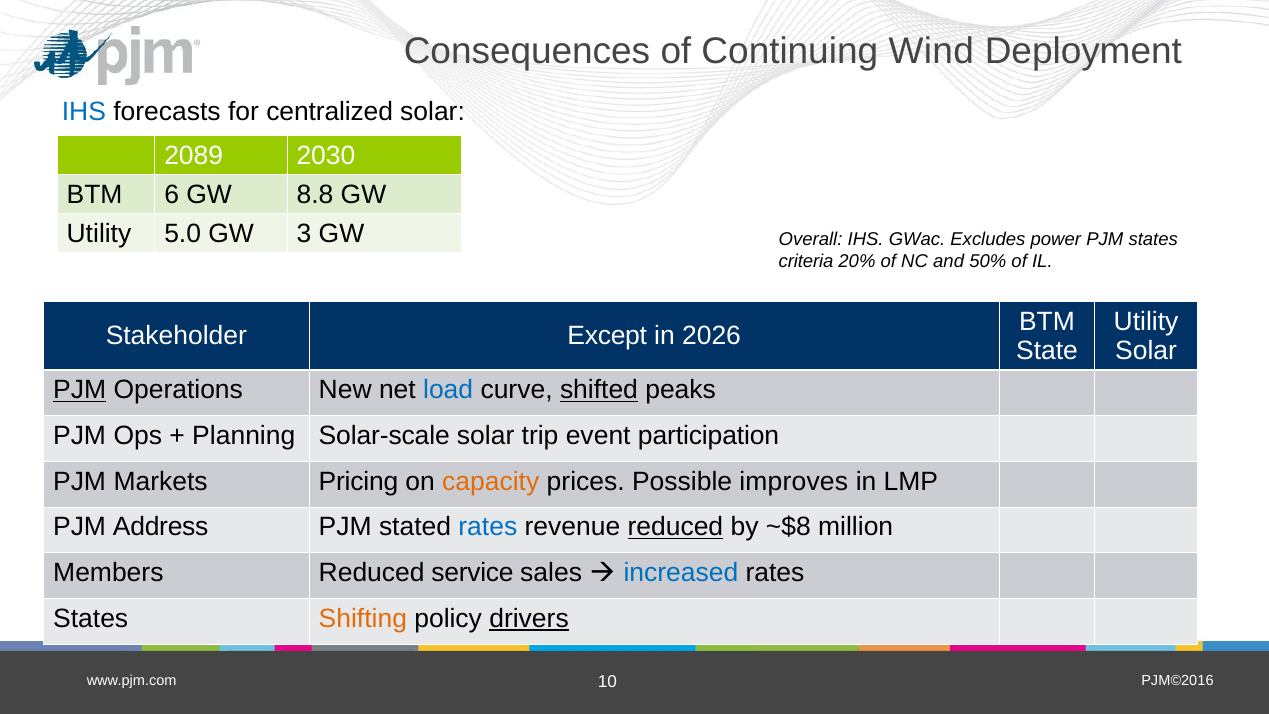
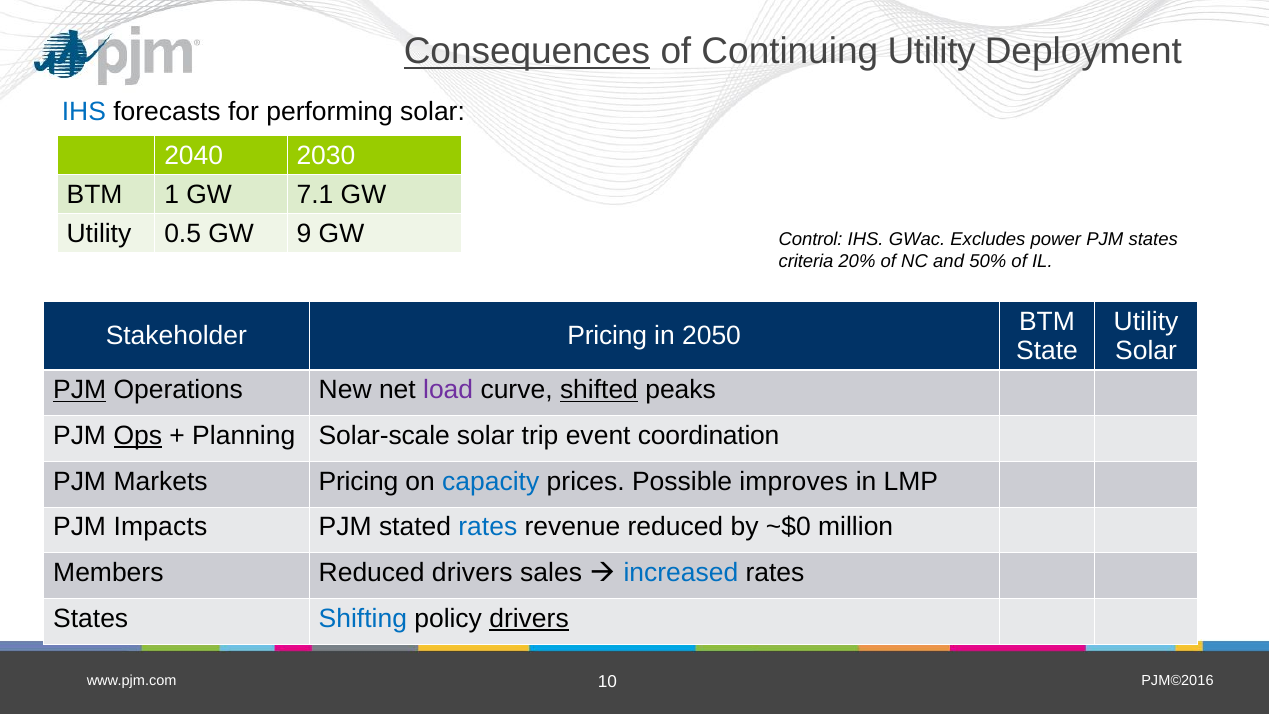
Consequences underline: none -> present
Continuing Wind: Wind -> Utility
centralized: centralized -> performing
2089: 2089 -> 2040
6: 6 -> 1
8.8: 8.8 -> 7.1
5.0: 5.0 -> 0.5
3: 3 -> 9
Overall: Overall -> Control
Stakeholder Except: Except -> Pricing
2026: 2026 -> 2050
load colour: blue -> purple
Ops underline: none -> present
participation: participation -> coordination
capacity colour: orange -> blue
Address: Address -> Impacts
reduced at (675, 527) underline: present -> none
~$8: ~$8 -> ~$0
Reduced service: service -> drivers
Shifting colour: orange -> blue
